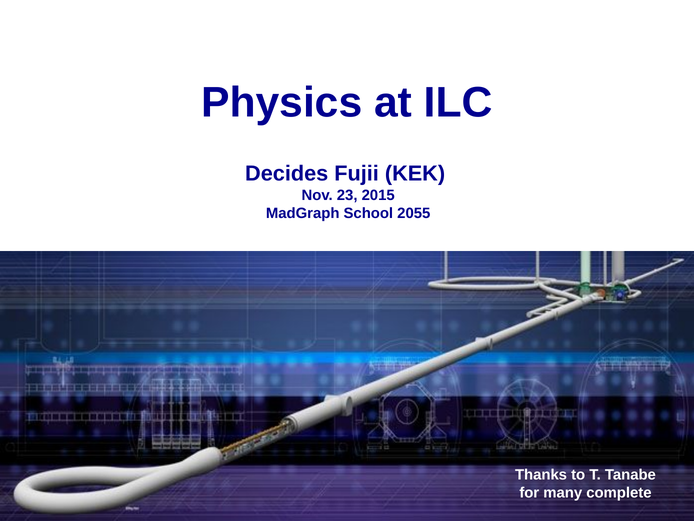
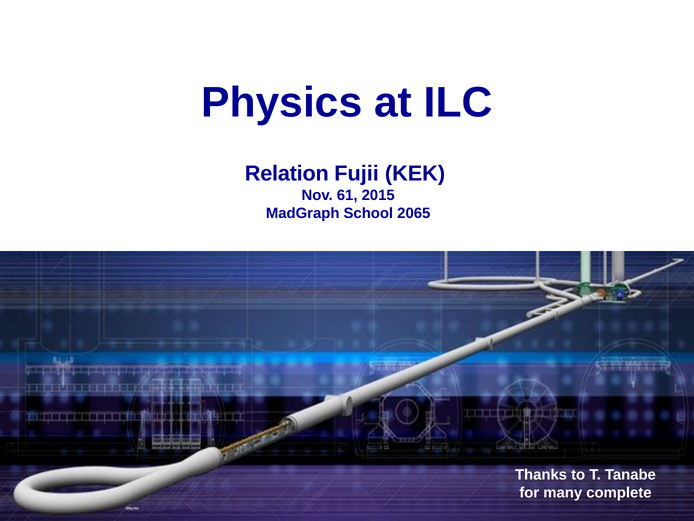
Decides: Decides -> Relation
23: 23 -> 61
2055: 2055 -> 2065
